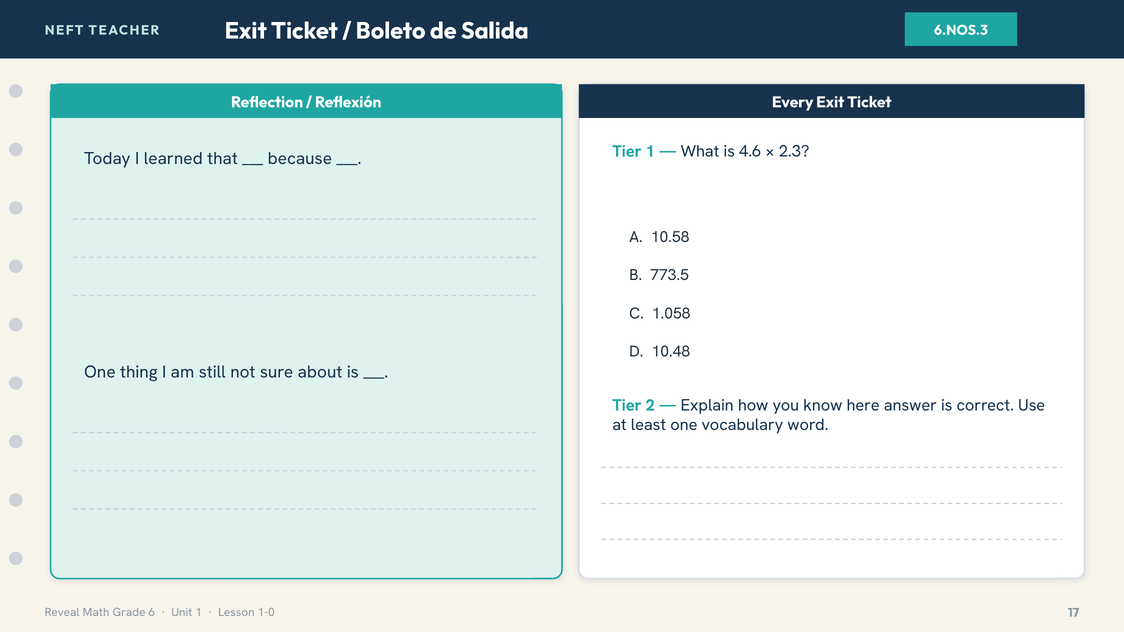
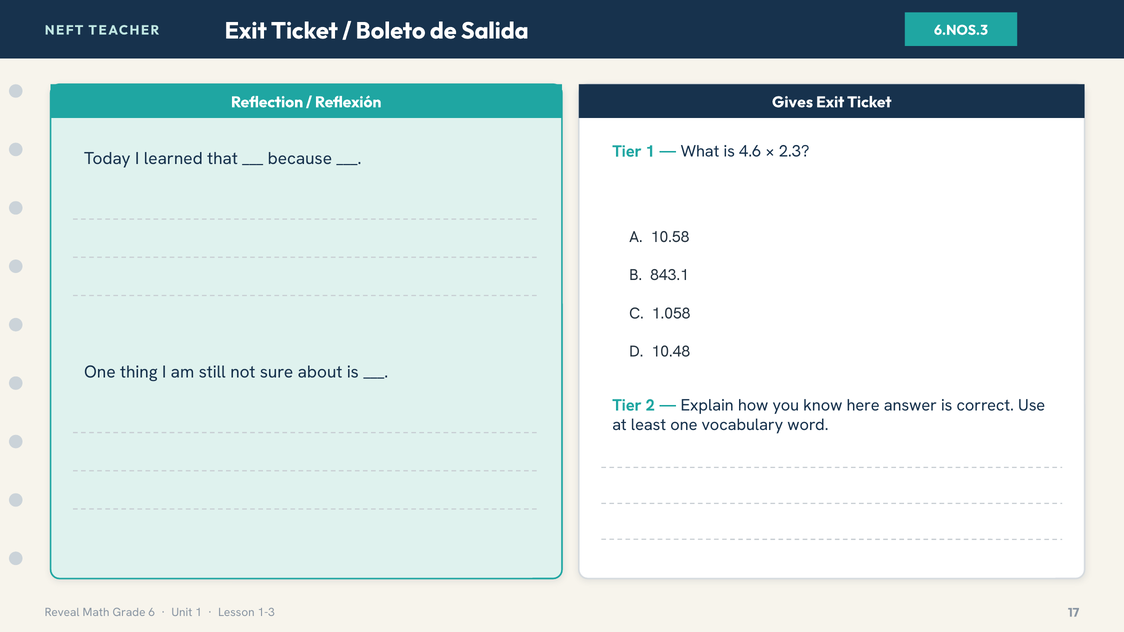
Every: Every -> Gives
773.5: 773.5 -> 843.1
1-0: 1-0 -> 1-3
